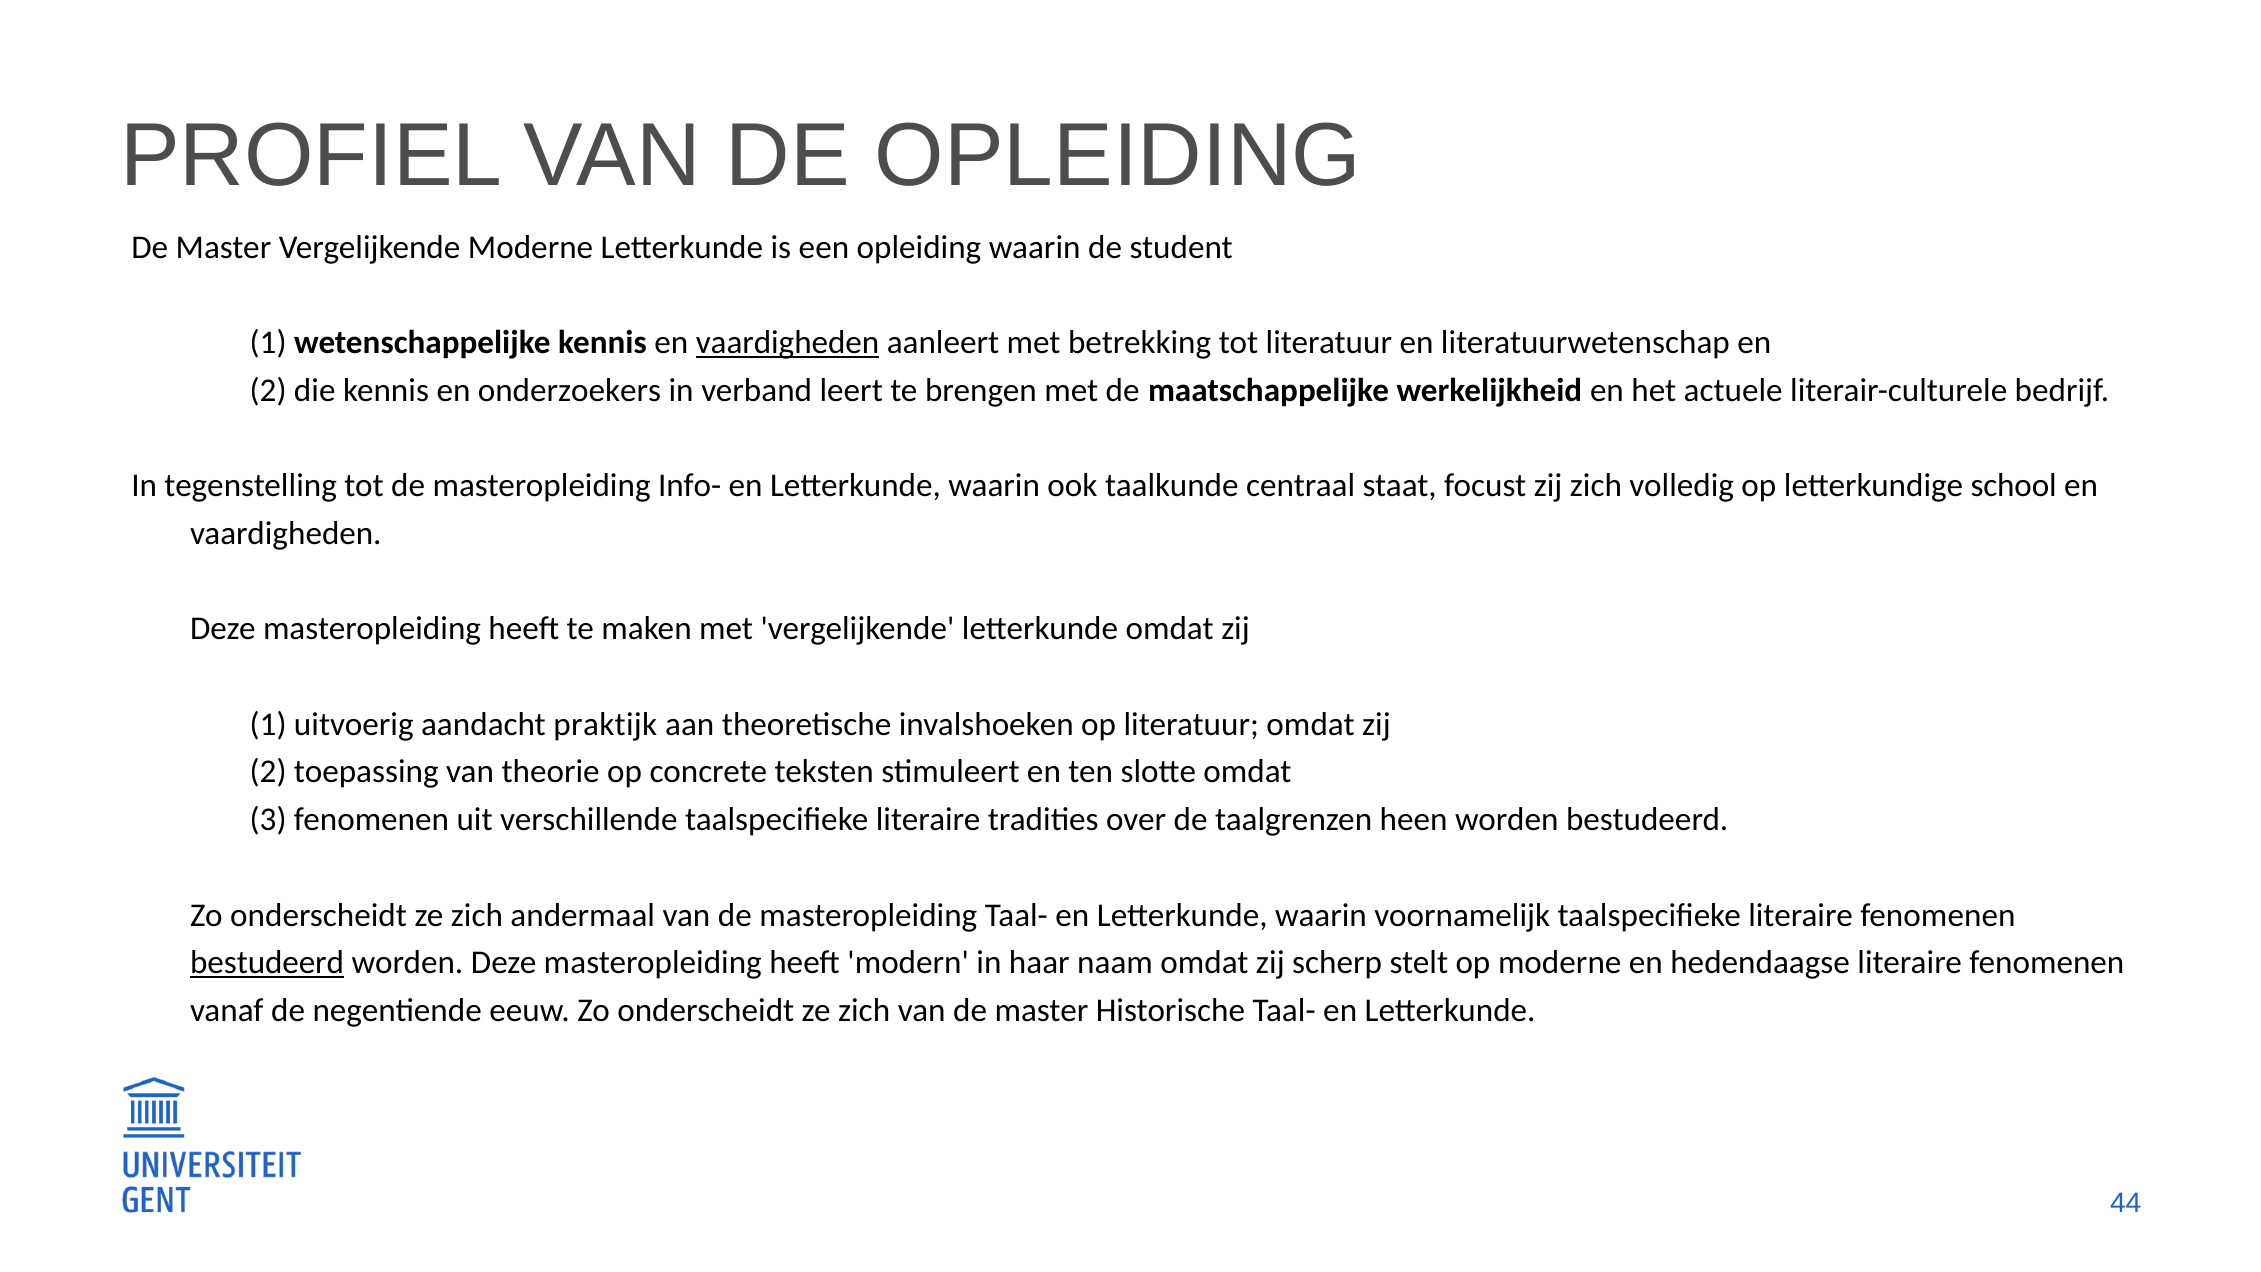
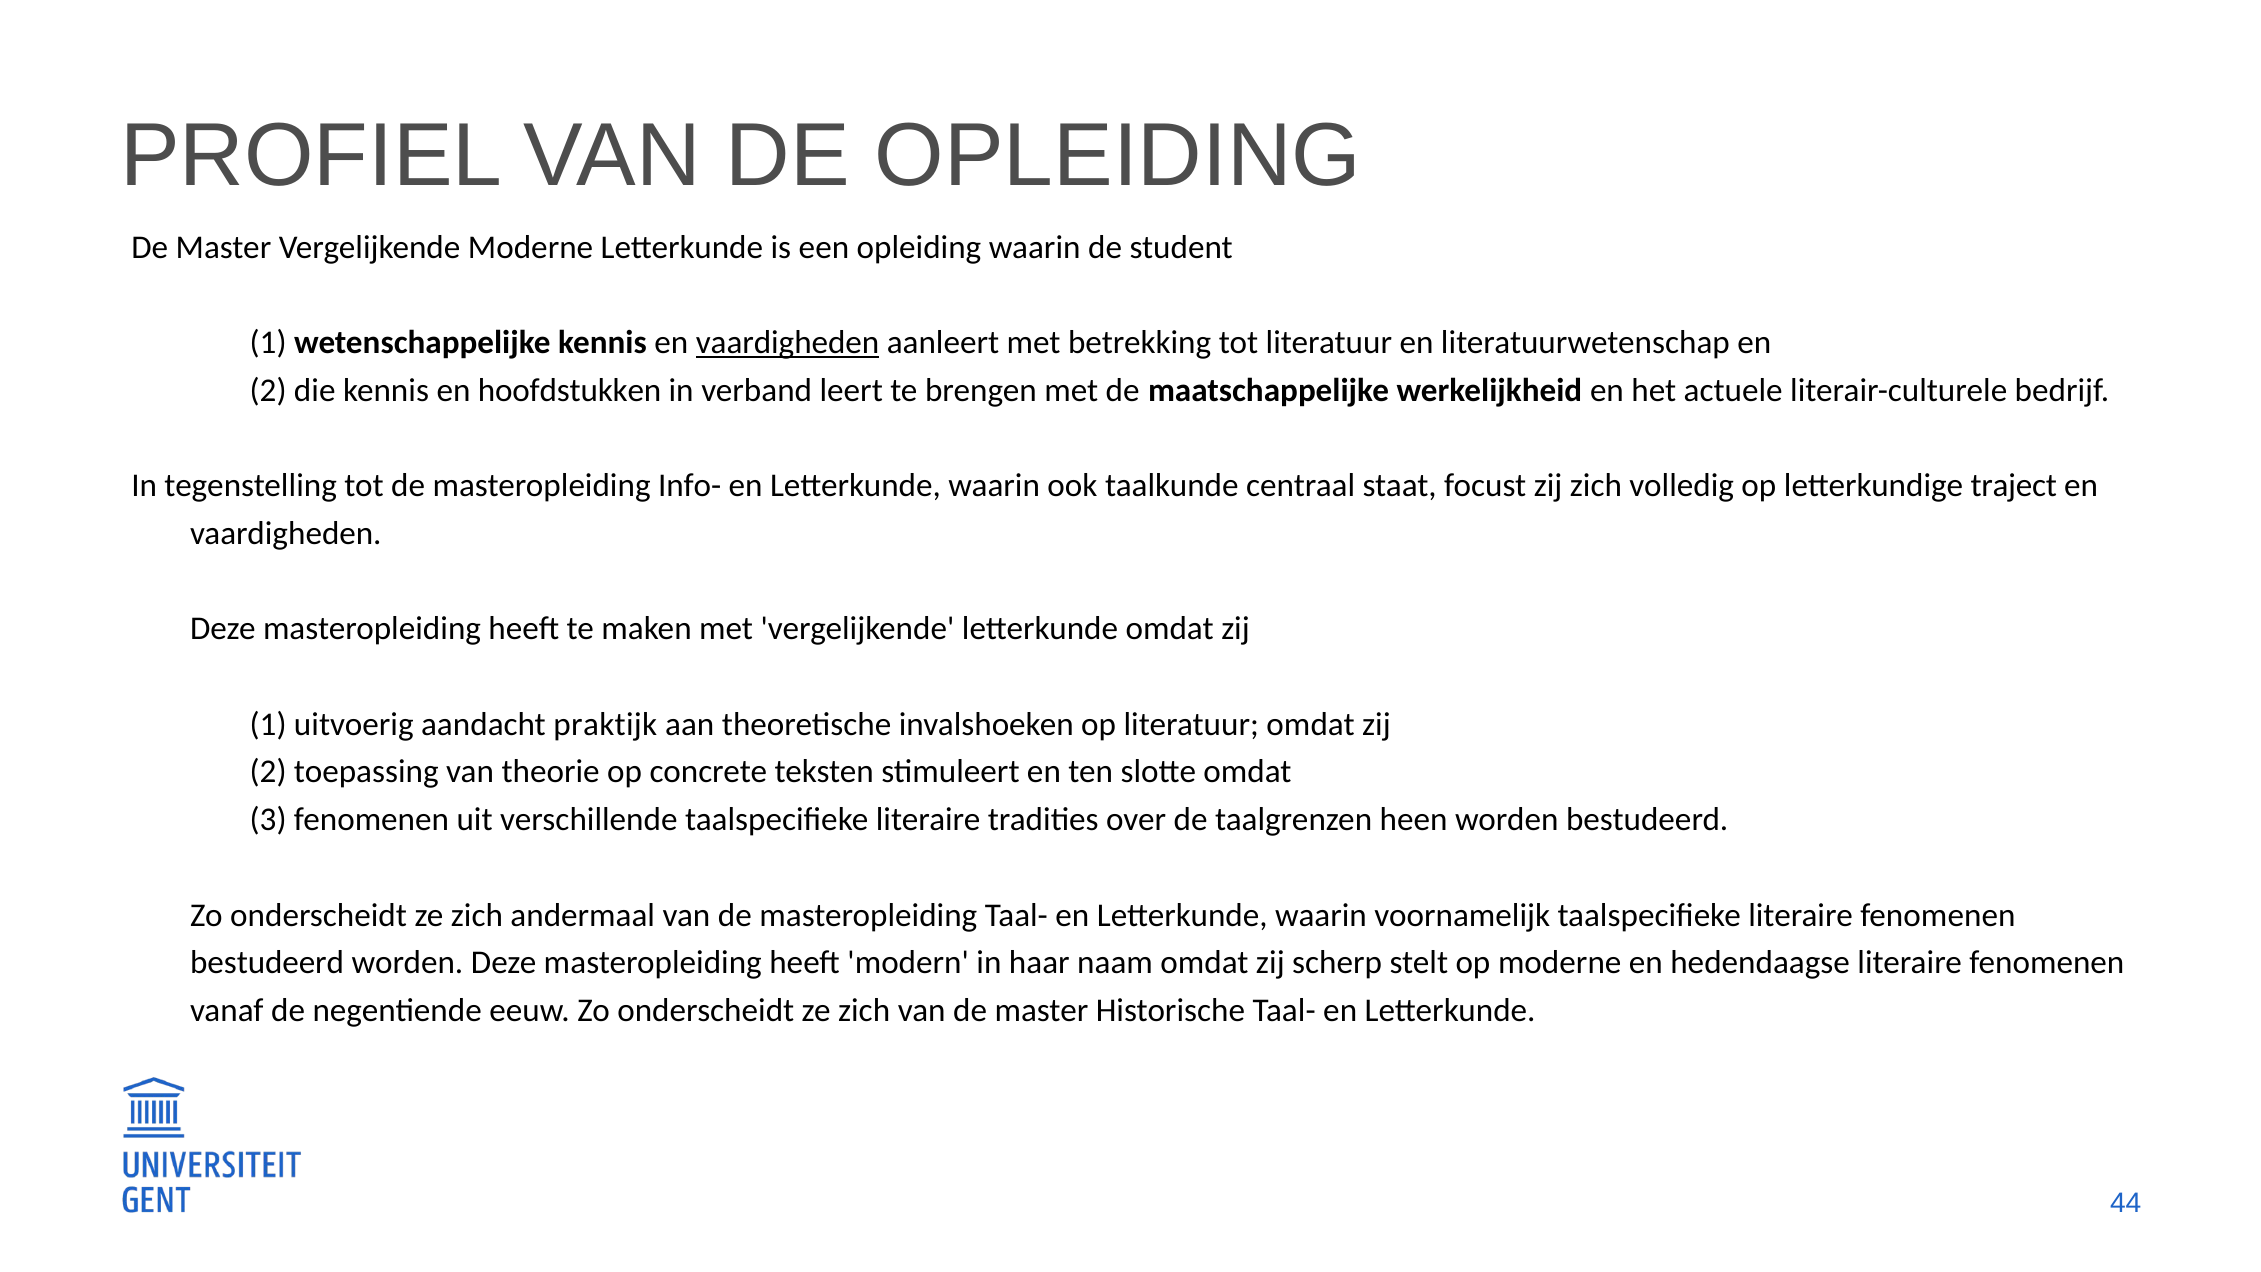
onderzoekers: onderzoekers -> hoofdstukken
school: school -> traject
bestudeerd at (267, 963) underline: present -> none
